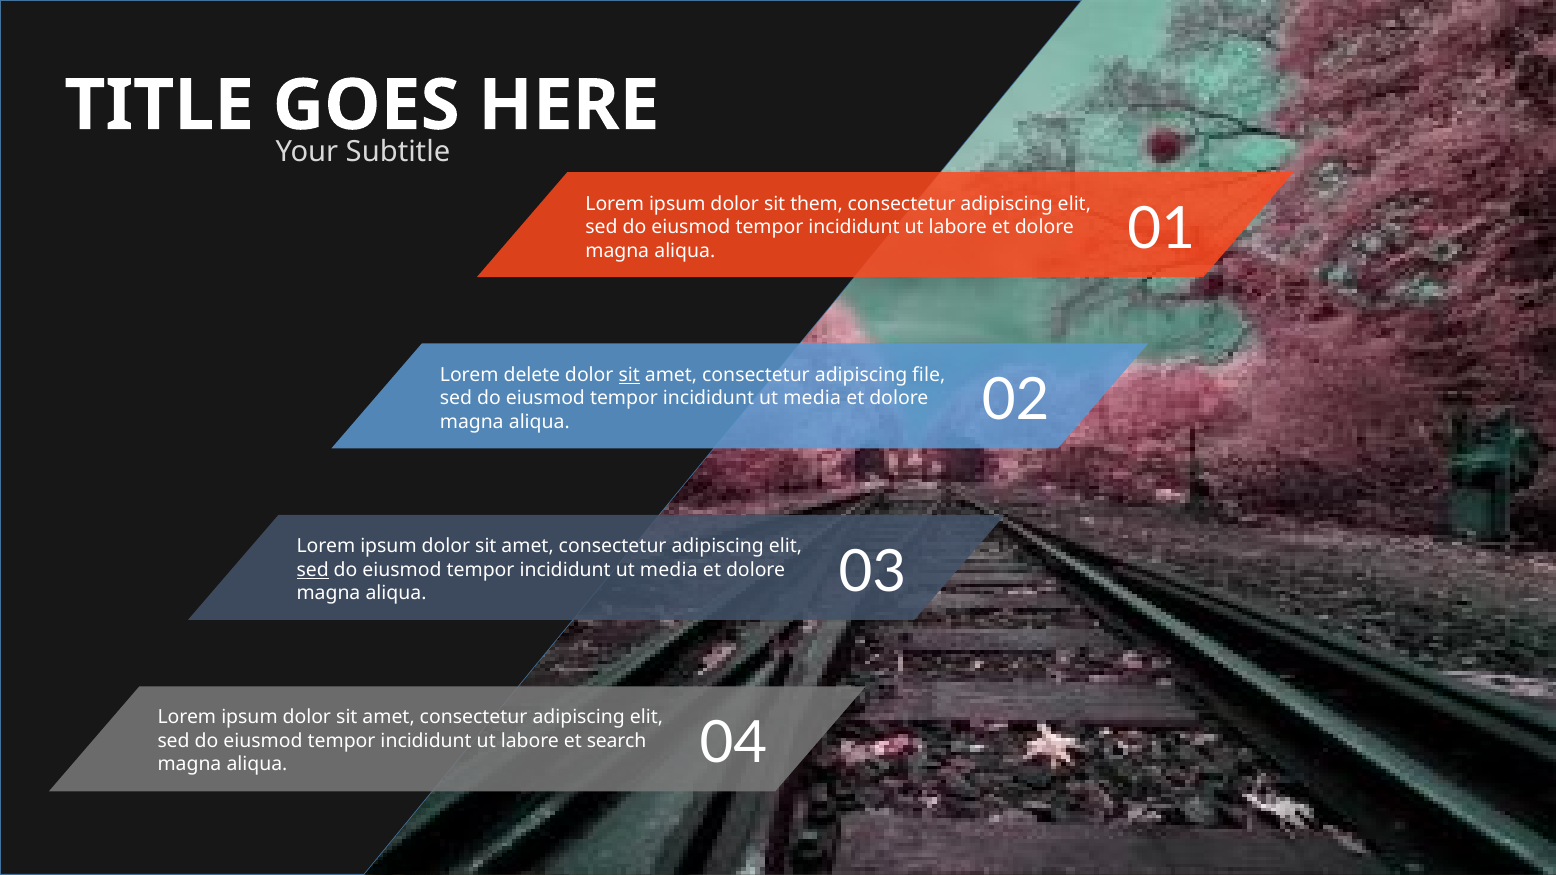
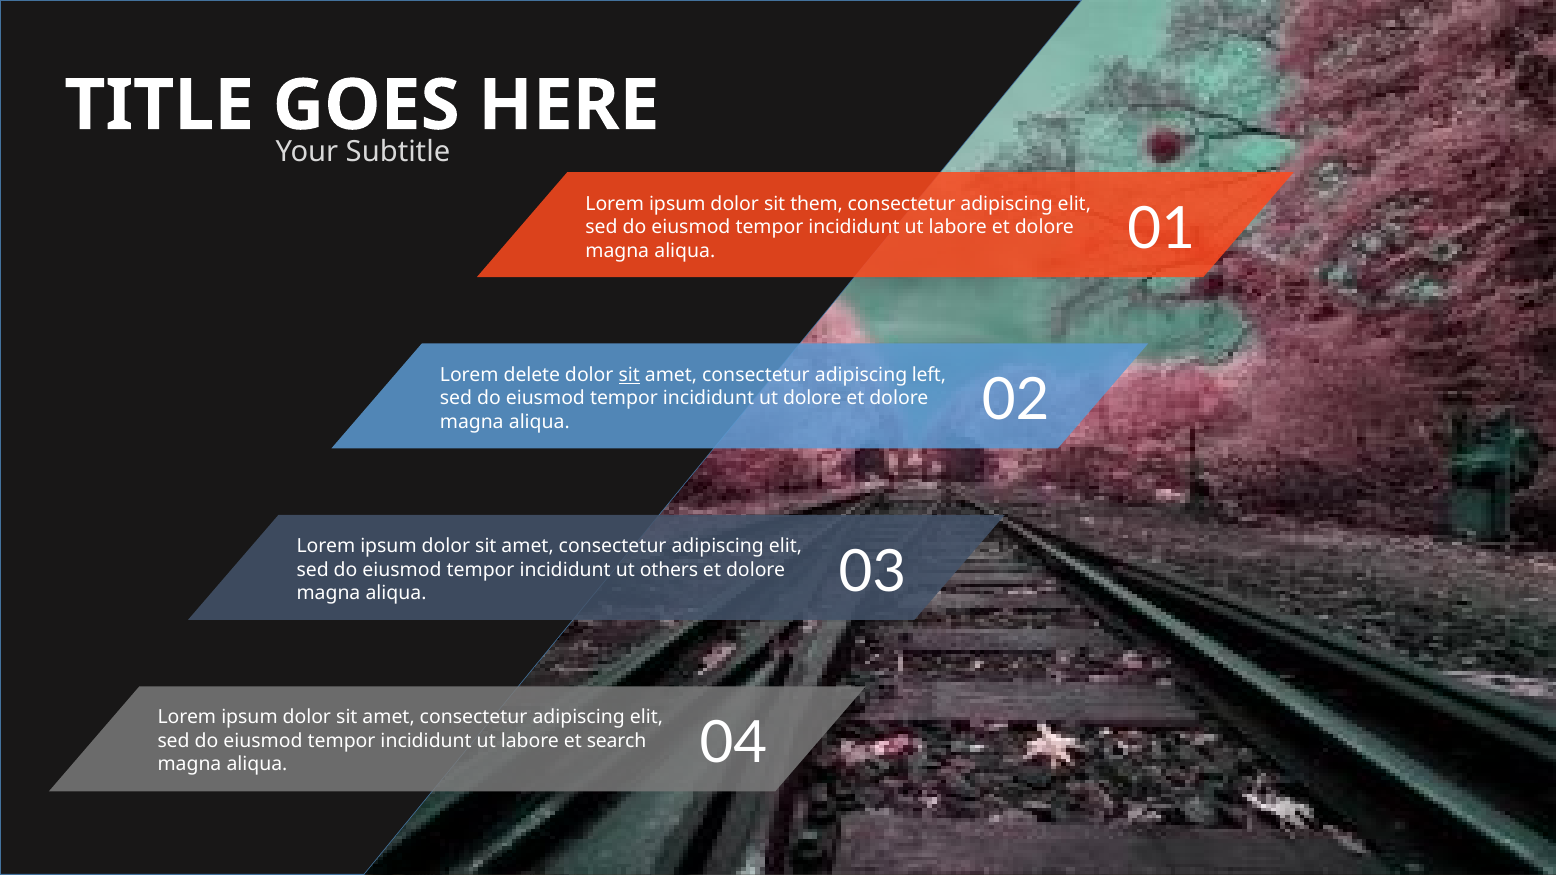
file: file -> left
media at (812, 399): media -> dolore
sed at (313, 570) underline: present -> none
media at (669, 570): media -> others
